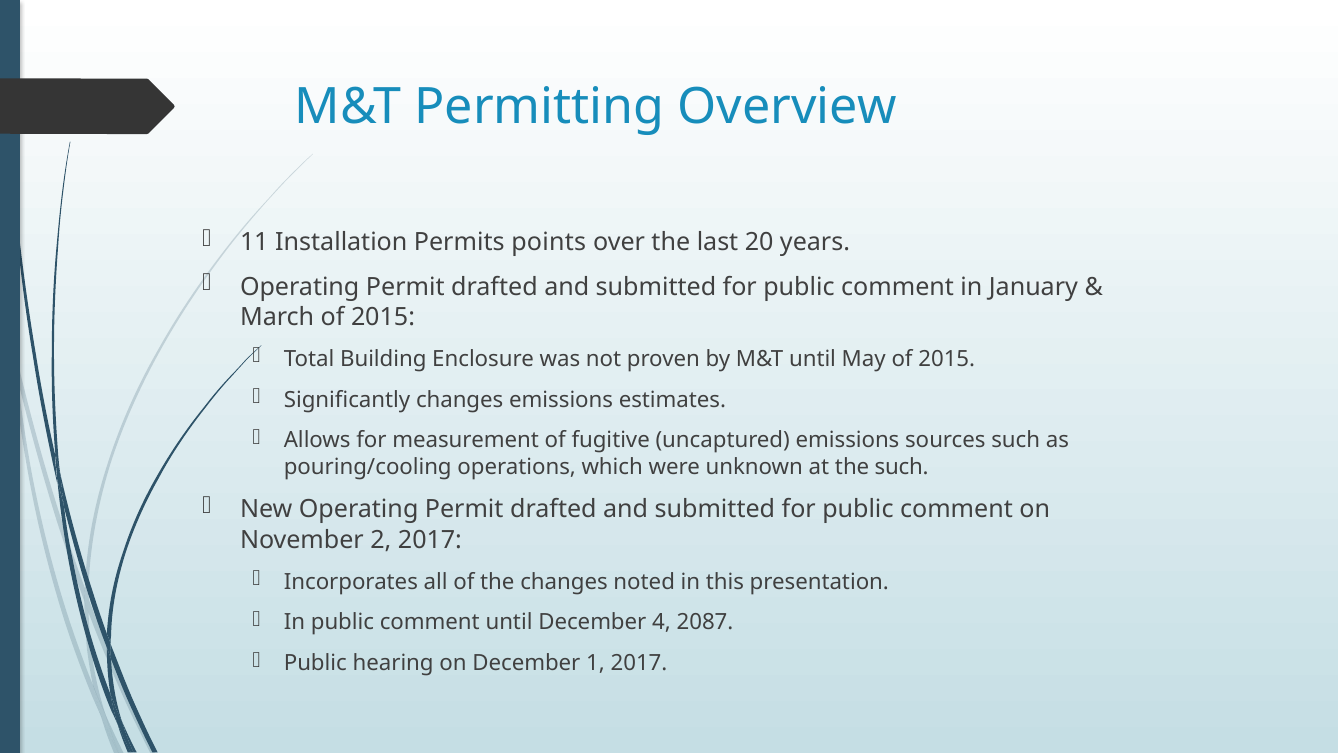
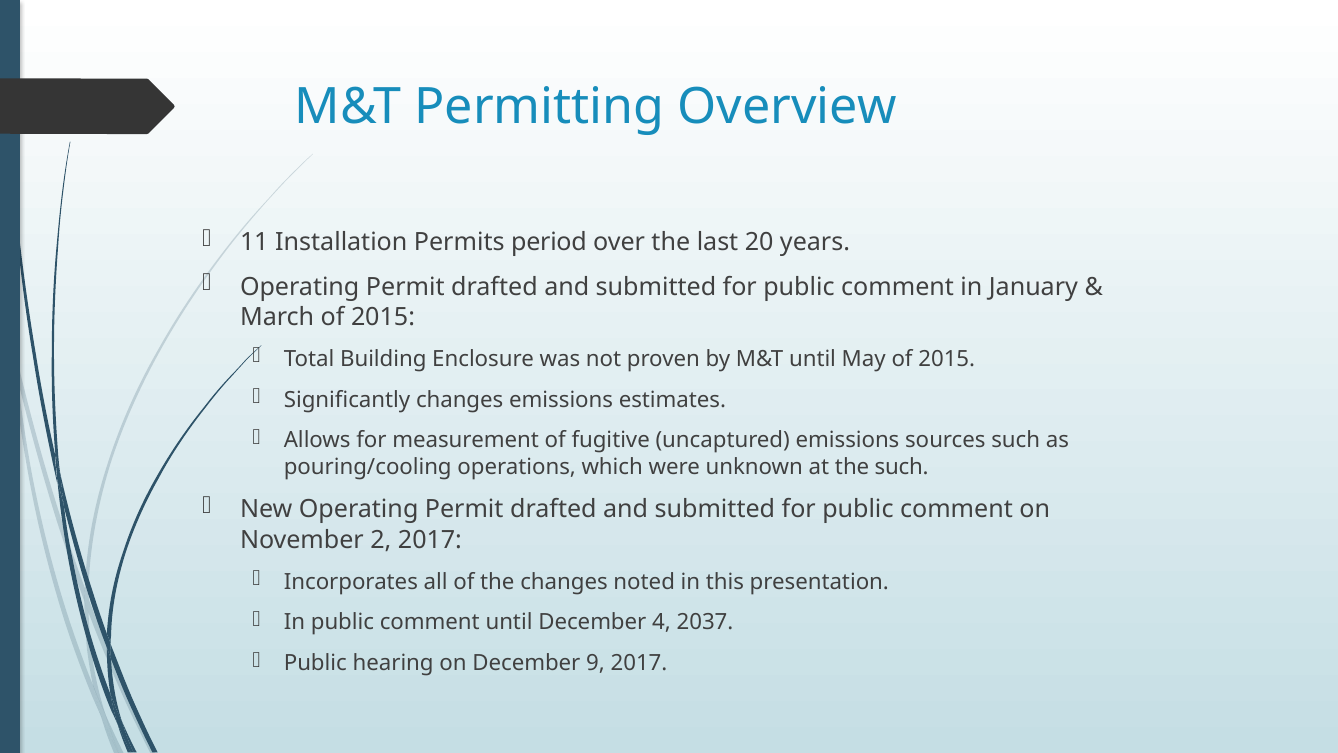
points: points -> period
2087: 2087 -> 2037
1: 1 -> 9
